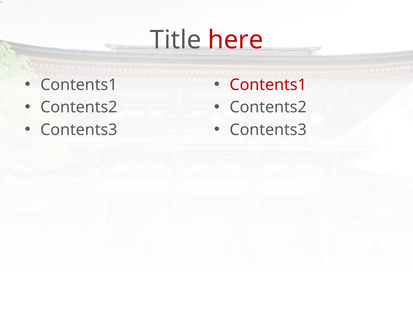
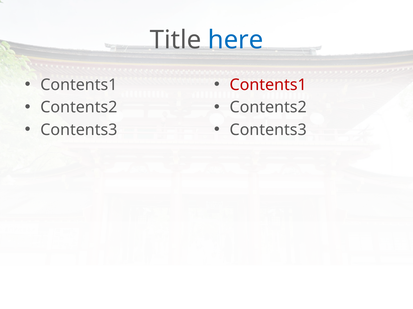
here colour: red -> blue
